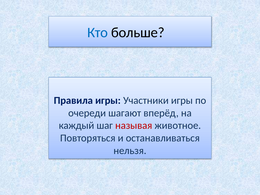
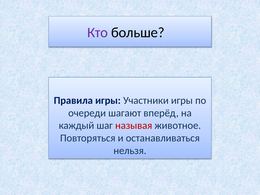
Кто colour: blue -> purple
